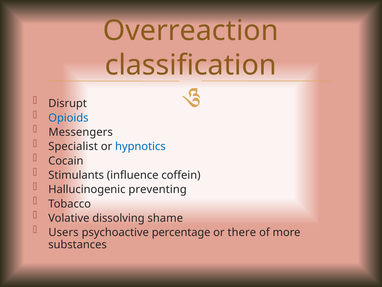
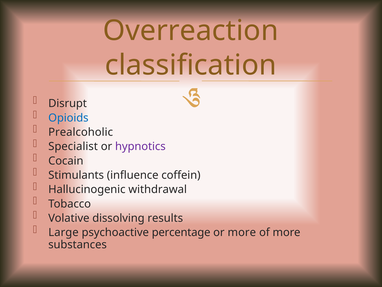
Messengers: Messengers -> Prealcoholic
hypnotics colour: blue -> purple
preventing: preventing -> withdrawal
shame: shame -> results
Users: Users -> Large
or there: there -> more
